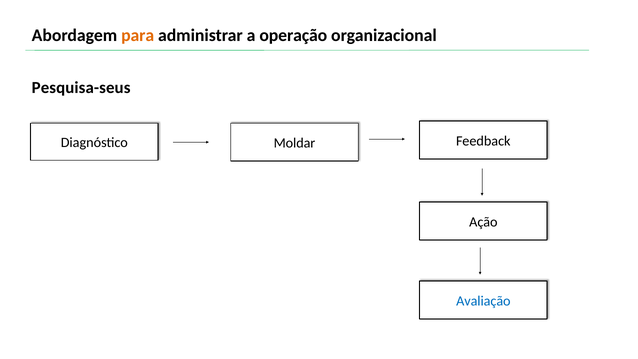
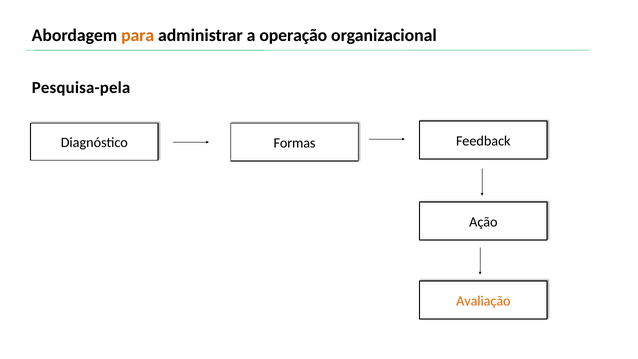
Pesquisa-seus: Pesquisa-seus -> Pesquisa-pela
Moldar: Moldar -> Formas
Avaliação colour: blue -> orange
